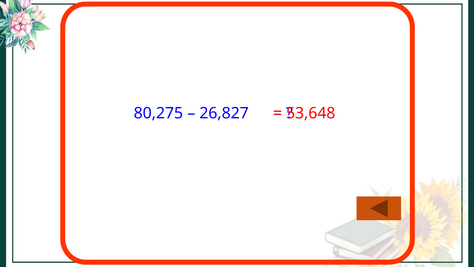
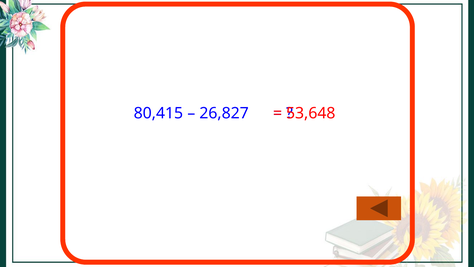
80,275: 80,275 -> 80,415
